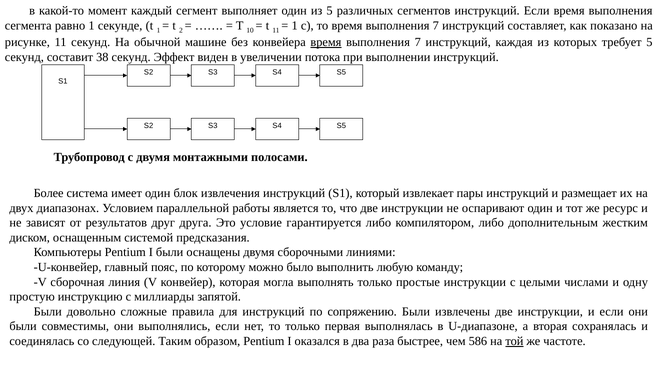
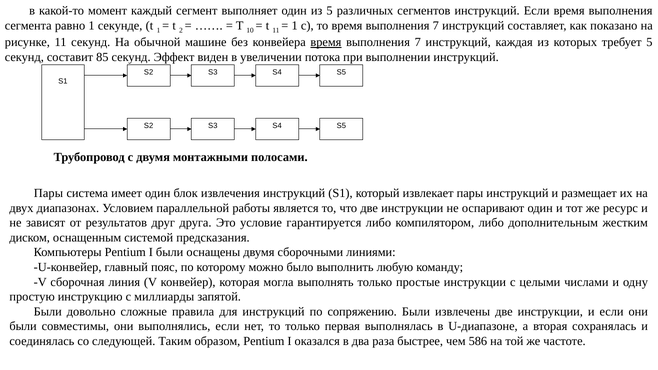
38: 38 -> 85
Более at (49, 193): Более -> Пары
той underline: present -> none
